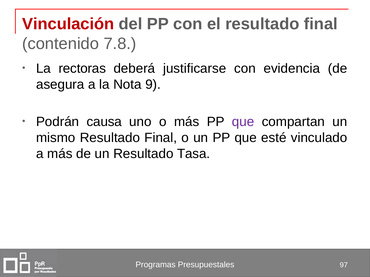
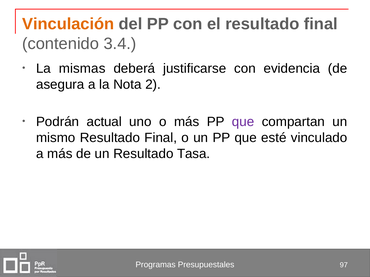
Vinculación colour: red -> orange
7.8: 7.8 -> 3.4
rectoras: rectoras -> mismas
9: 9 -> 2
causa: causa -> actual
